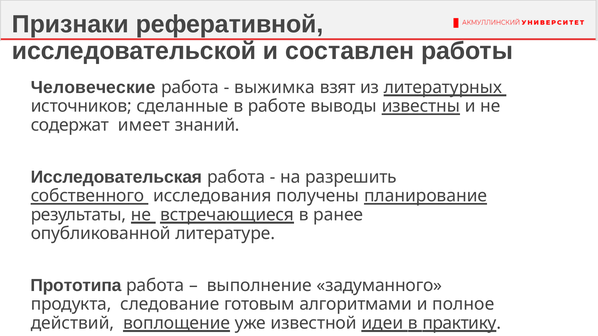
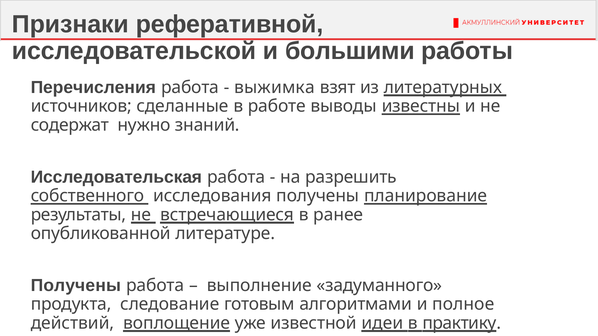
составлен: составлен -> большими
Человеческие: Человеческие -> Перечисления
имеет: имеет -> нужно
Прототипа at (76, 286): Прототипа -> Получены
